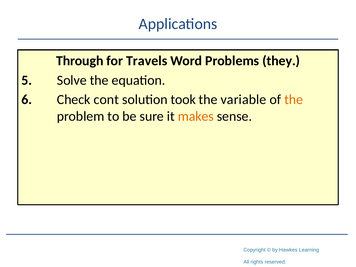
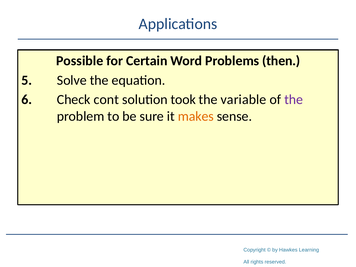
Through: Through -> Possible
Travels: Travels -> Certain
they: they -> then
the at (294, 100) colour: orange -> purple
